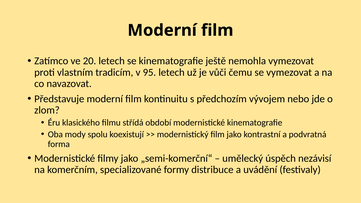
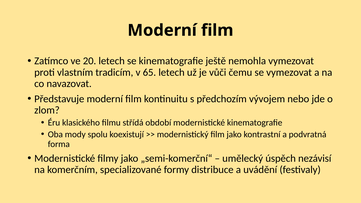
95: 95 -> 65
